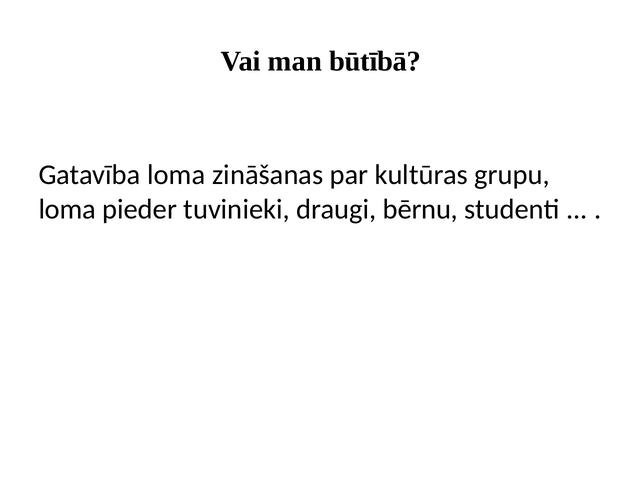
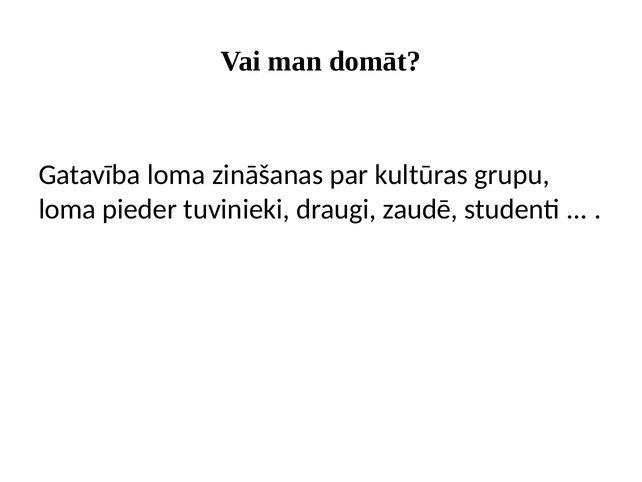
būtībā: būtībā -> domāt
bērnu: bērnu -> zaudē
